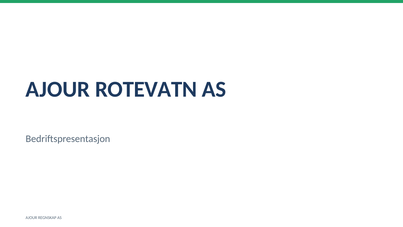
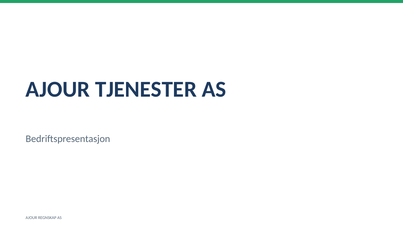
ROTEVATN: ROTEVATN -> TJENESTER
